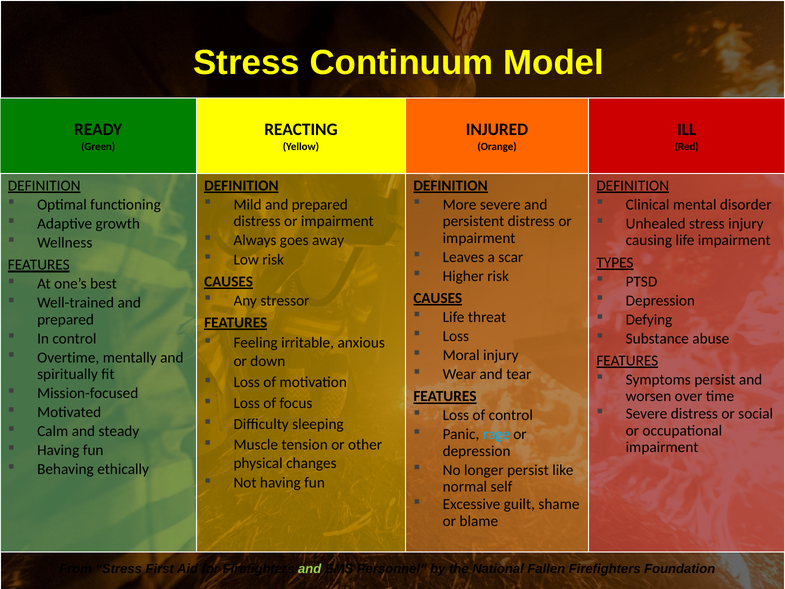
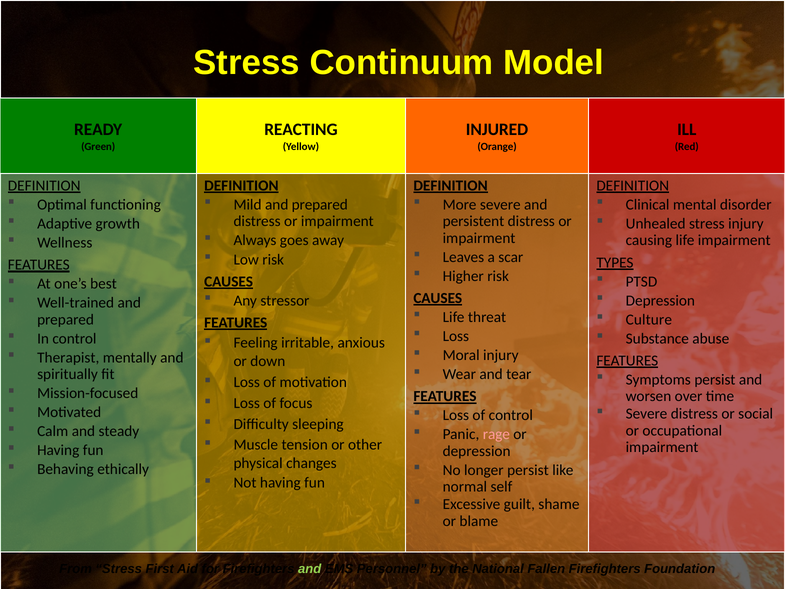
Defying: Defying -> Culture
Overtime: Overtime -> Therapist
rage colour: light blue -> pink
